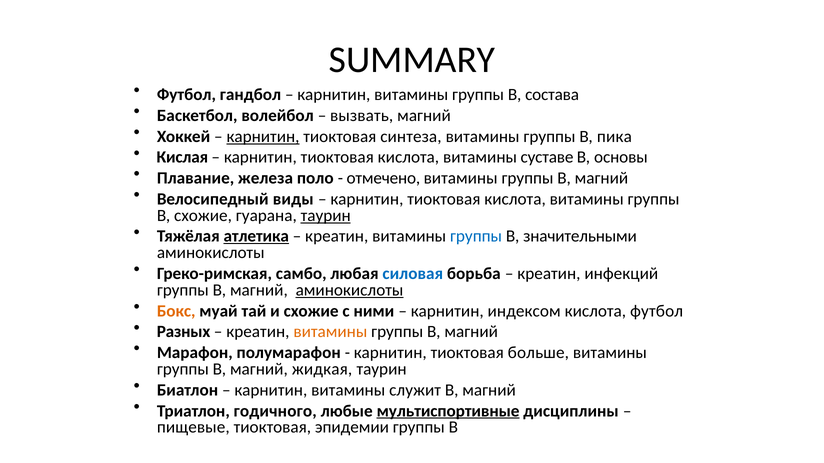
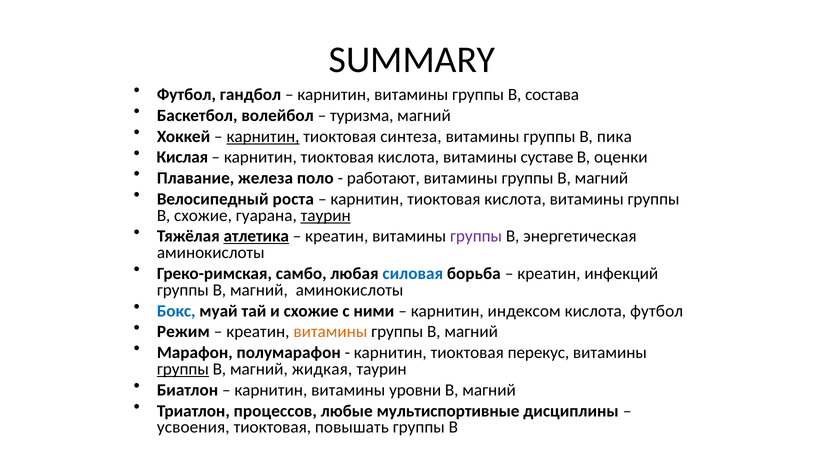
вызвать: вызвать -> туризма
основы: основы -> оценки
отмечено: отмечено -> работают
виды: виды -> роста
группы at (476, 237) colour: blue -> purple
значительными: значительными -> энергетическая
аминокислоты at (350, 290) underline: present -> none
Бокс colour: orange -> blue
Разных: Разных -> Режим
больше: больше -> перекус
группы at (183, 370) underline: none -> present
служит: служит -> уровни
годичного: годичного -> процессов
мультиспортивные underline: present -> none
пищевые: пищевые -> усвоения
эпидемии: эпидемии -> повышать
